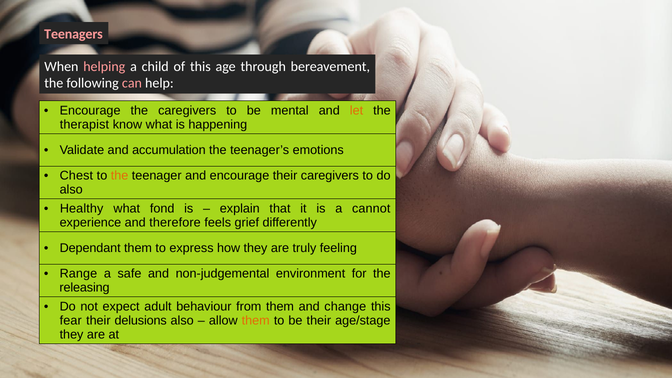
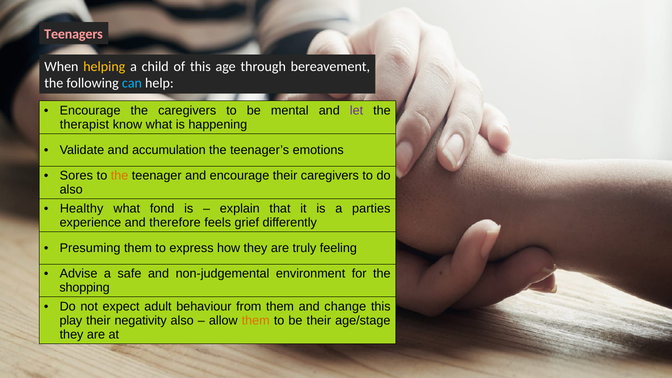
helping colour: pink -> yellow
can colour: pink -> light blue
let colour: orange -> purple
Chest: Chest -> Sores
cannot: cannot -> parties
Dependant: Dependant -> Presuming
Range: Range -> Advise
releasing: releasing -> shopping
fear: fear -> play
delusions: delusions -> negativity
